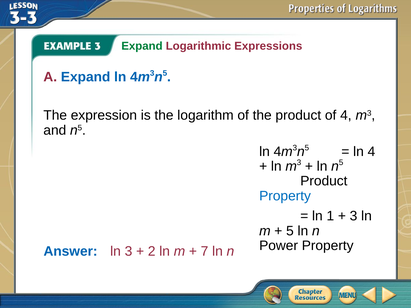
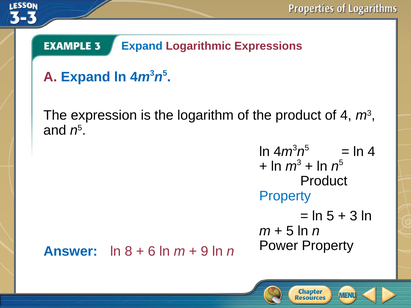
Expand at (142, 46) colour: green -> blue
ln 1: 1 -> 5
ln 3: 3 -> 8
2: 2 -> 6
7: 7 -> 9
